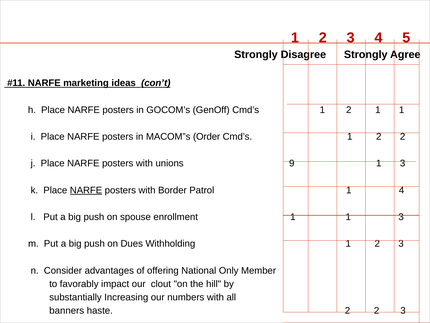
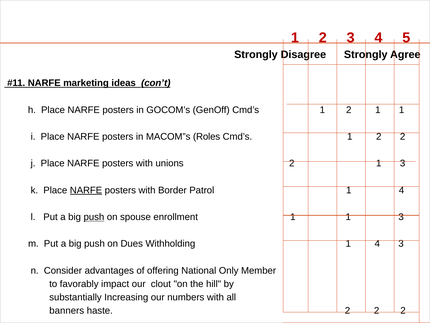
Order: Order -> Roles
unions 9: 9 -> 2
push at (94, 217) underline: none -> present
Withholding 1 2: 2 -> 4
2 2 3: 3 -> 2
